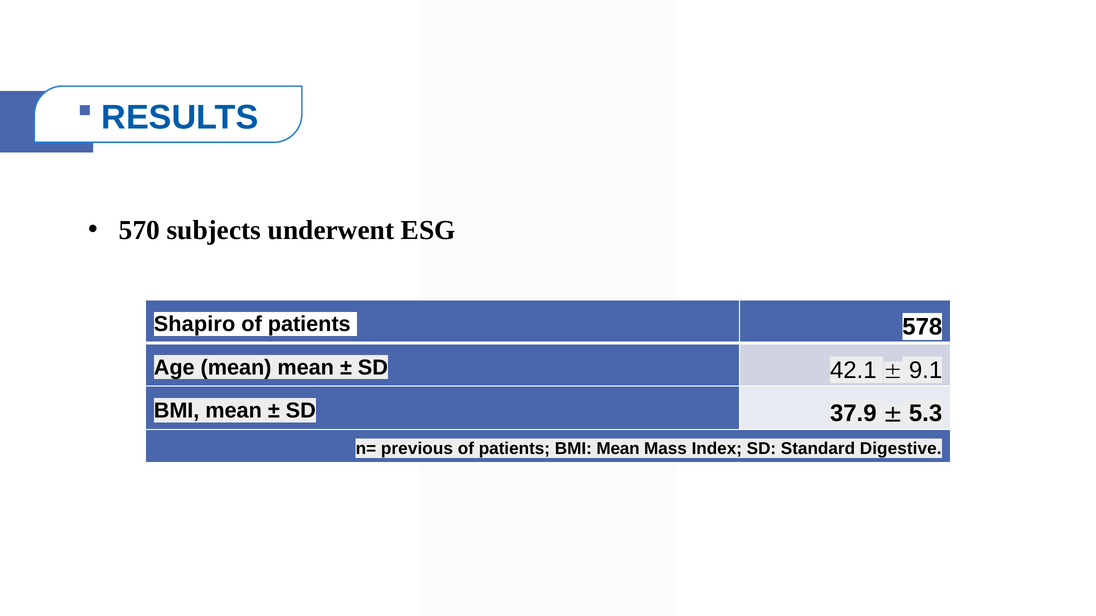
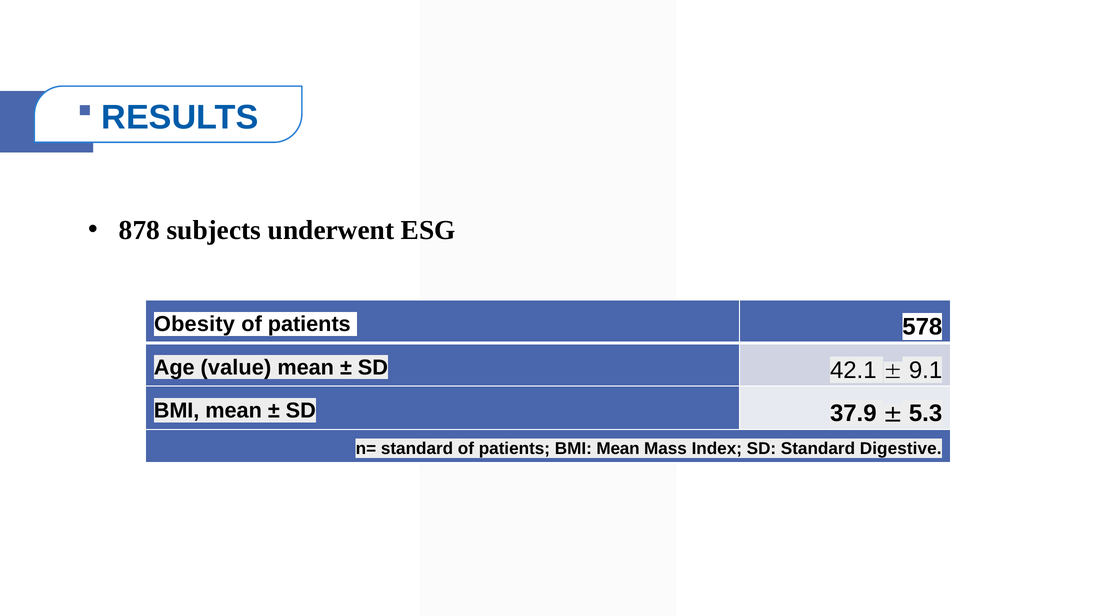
570: 570 -> 878
Shapiro: Shapiro -> Obesity
Age mean: mean -> value
n= previous: previous -> standard
